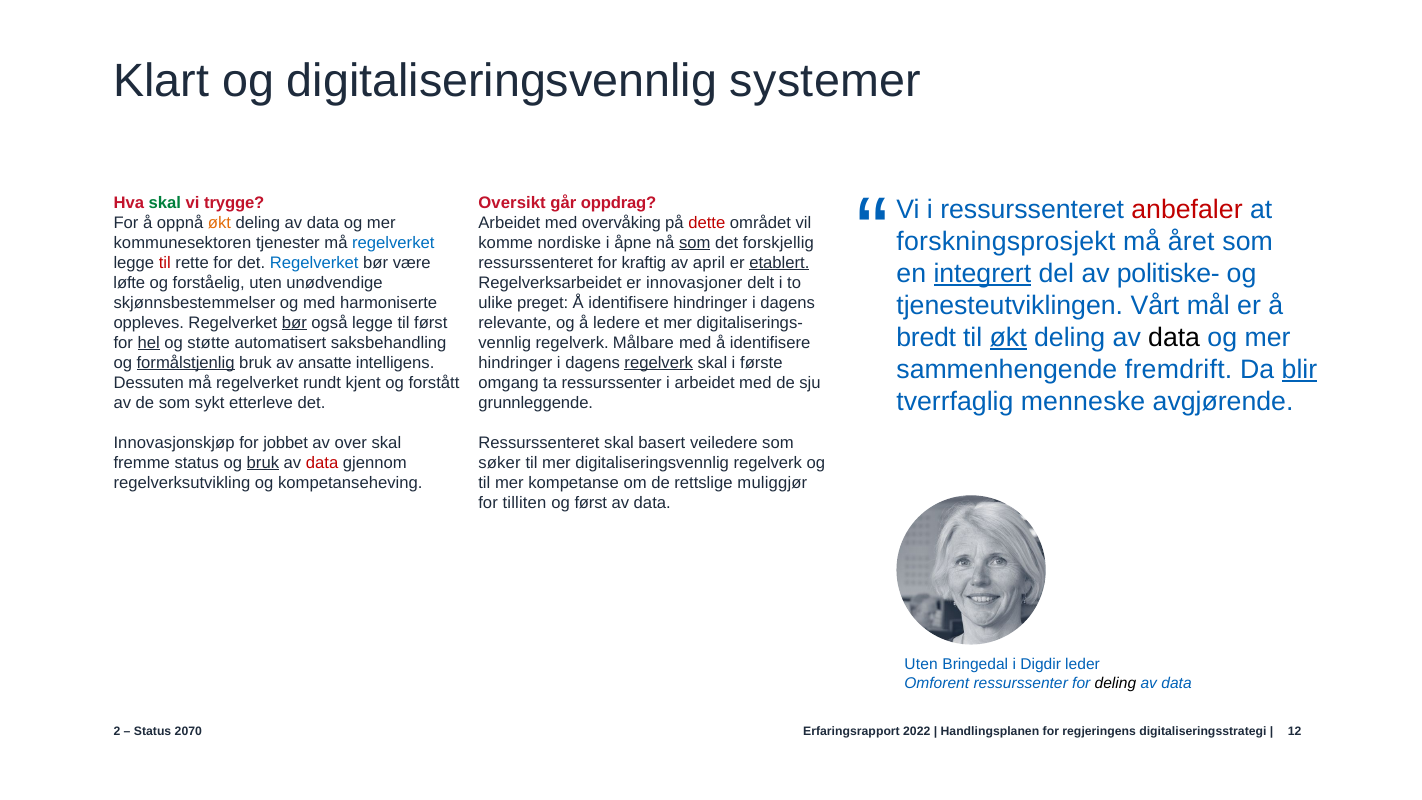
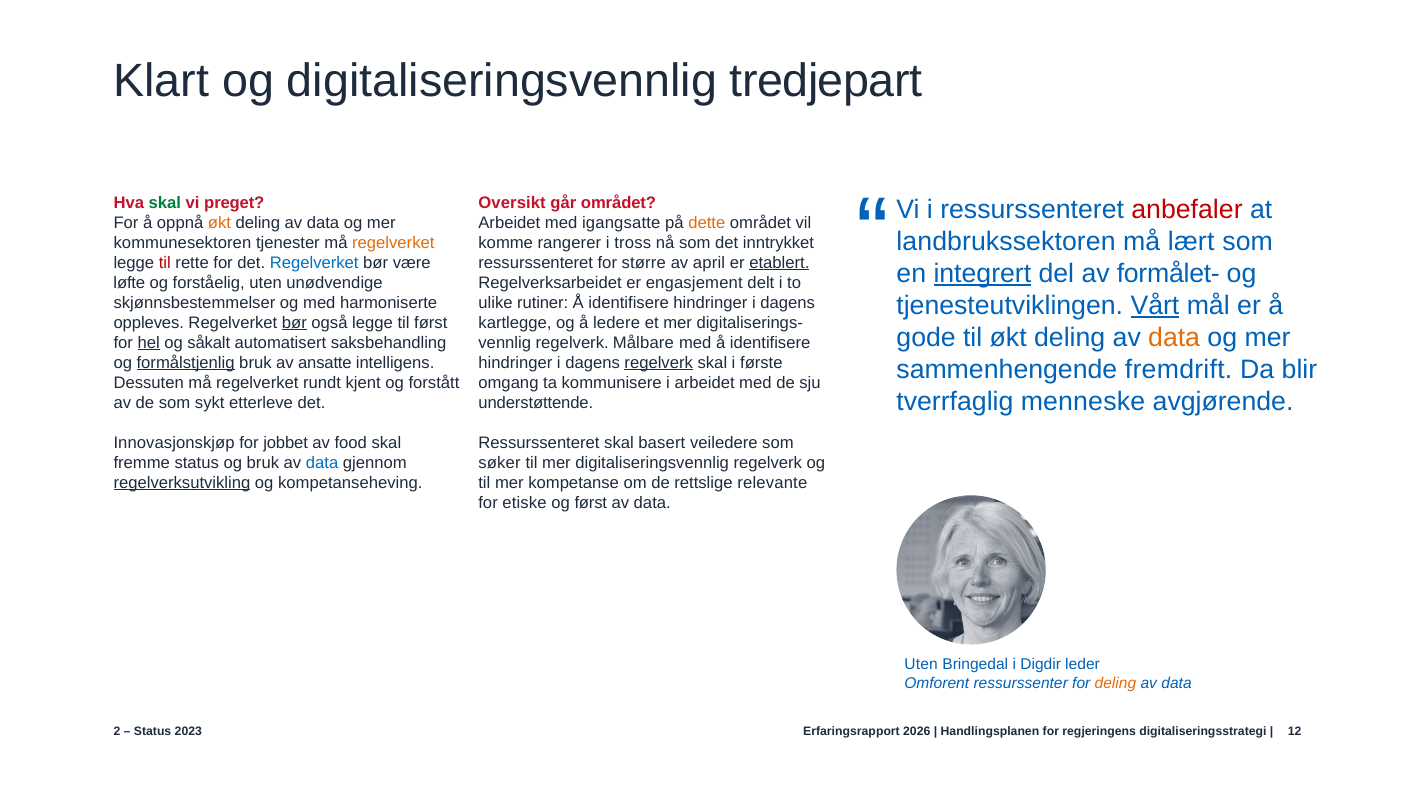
systemer: systemer -> tredjepart
trygge: trygge -> preget
går oppdrag: oppdrag -> området
overvåking: overvåking -> igangsatte
dette colour: red -> orange
forskningsprosjekt: forskningsprosjekt -> landbrukssektoren
året: året -> lært
regelverket at (393, 243) colour: blue -> orange
nordiske: nordiske -> rangerer
åpne: åpne -> tross
som at (695, 243) underline: present -> none
forskjellig: forskjellig -> inntrykket
kraftig: kraftig -> større
politiske-: politiske- -> formålet-
innovasjoner: innovasjoner -> engasjement
Vårt underline: none -> present
preget: preget -> rutiner
relevante: relevante -> kartlegge
bredt: bredt -> gode
økt at (1008, 337) underline: present -> none
data at (1174, 337) colour: black -> orange
støtte: støtte -> såkalt
blir underline: present -> none
ta ressurssenter: ressurssenter -> kommunisere
grunnleggende: grunnleggende -> understøttende
over: over -> food
bruk at (263, 463) underline: present -> none
data at (322, 463) colour: red -> blue
regelverksutvikling underline: none -> present
muliggjør: muliggjør -> relevante
tilliten: tilliten -> etiske
deling at (1115, 683) colour: black -> orange
2070: 2070 -> 2023
2022: 2022 -> 2026
